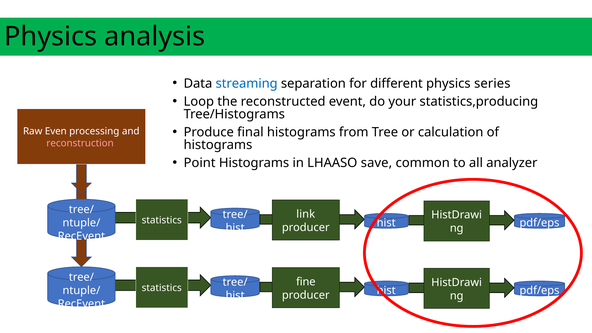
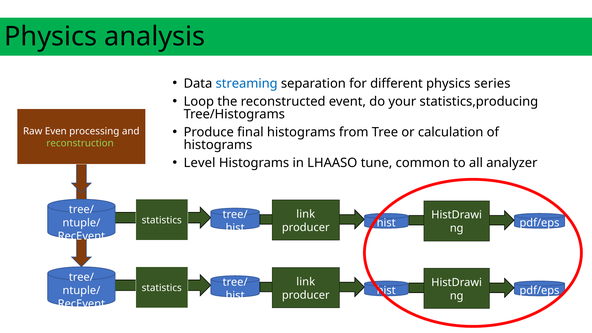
reconstruction colour: pink -> light green
Point: Point -> Level
save: save -> tune
fine at (306, 282): fine -> link
